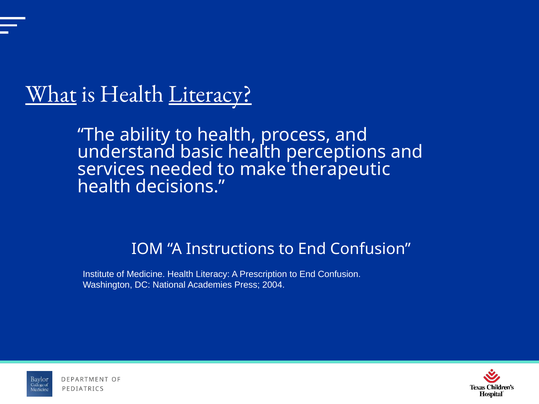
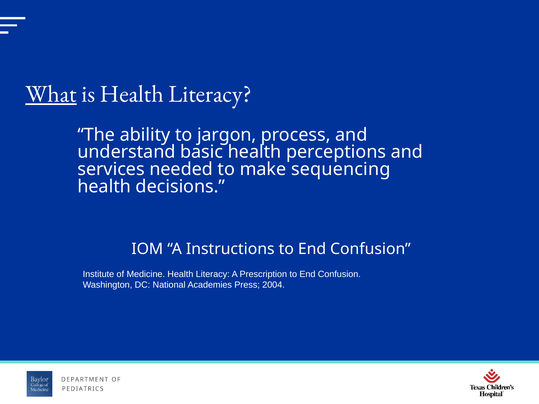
Literacy at (210, 94) underline: present -> none
to health: health -> jargon
therapeutic: therapeutic -> sequencing
